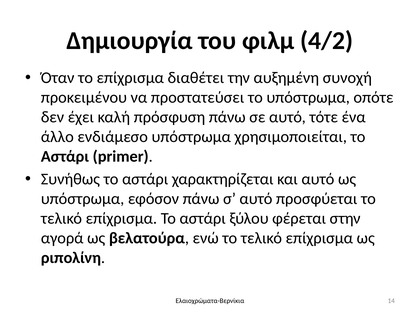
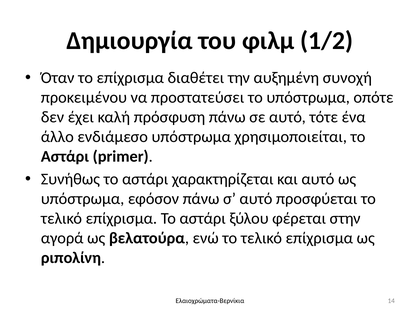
4/2: 4/2 -> 1/2
